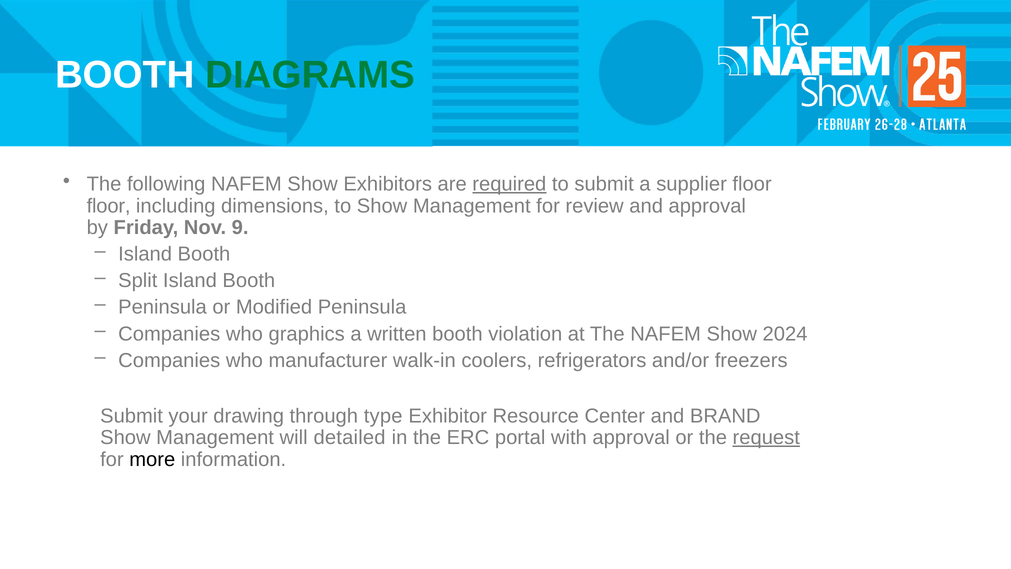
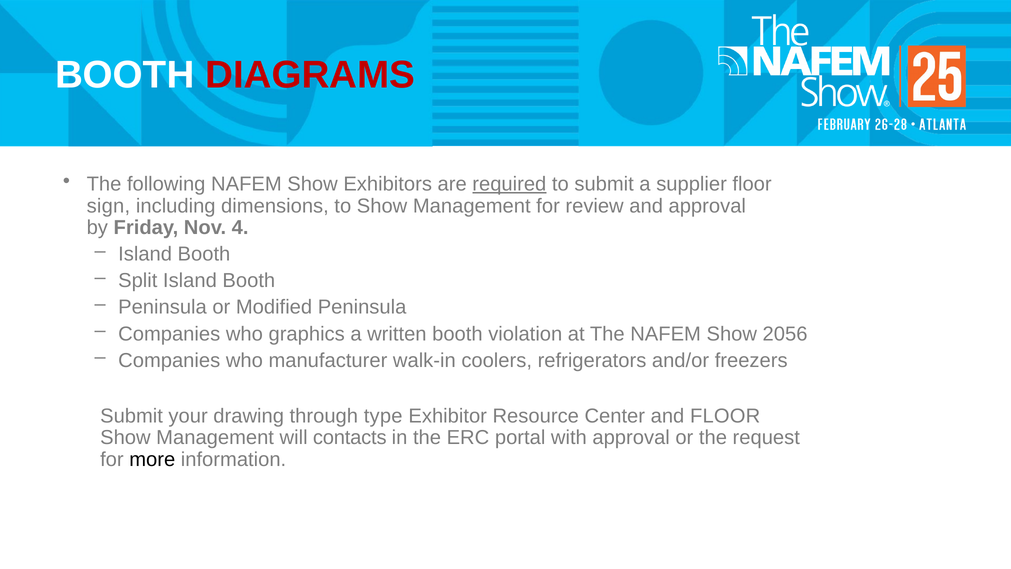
DIAGRAMS colour: green -> red
floor at (109, 206): floor -> sign
9: 9 -> 4
2024: 2024 -> 2056
and BRAND: BRAND -> FLOOR
detailed: detailed -> contacts
request underline: present -> none
